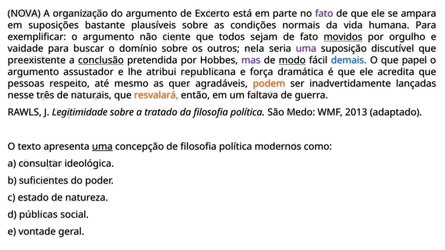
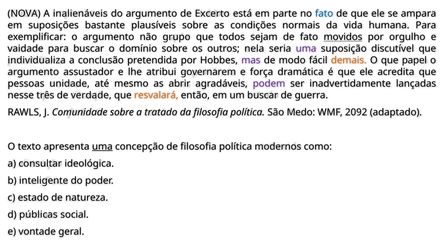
organização: organização -> inalienáveis
fato at (324, 14) colour: purple -> blue
ciente: ciente -> grupo
preexistente: preexistente -> individualiza
conclusão underline: present -> none
modo underline: present -> none
demais colour: blue -> orange
republicana: republicana -> governarem
respeito: respeito -> unidade
quer: quer -> abrir
podem colour: orange -> purple
naturais: naturais -> verdade
um faltava: faltava -> buscar
Legitimidade: Legitimidade -> Comunidade
2013: 2013 -> 2092
suficientes: suficientes -> inteligente
